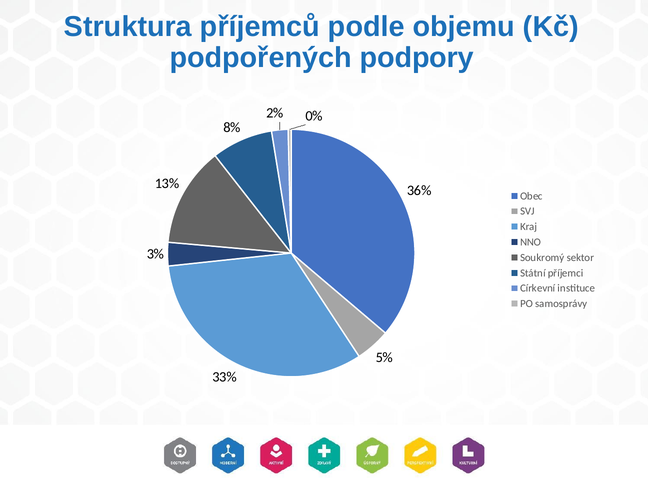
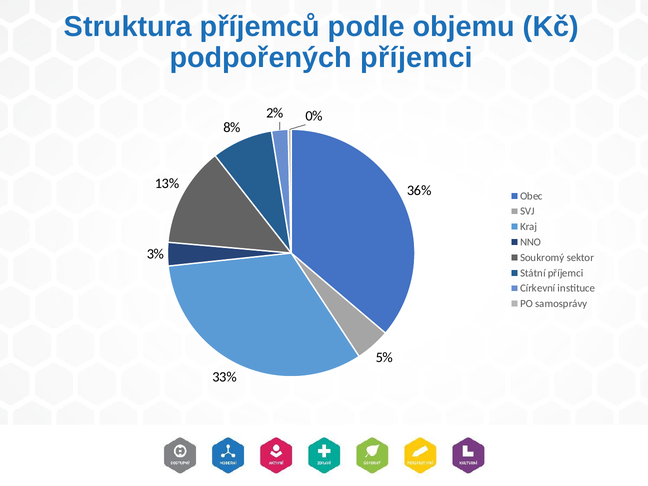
podpořených podpory: podpory -> příjemci
